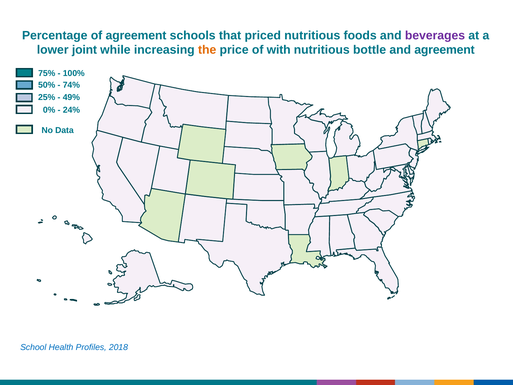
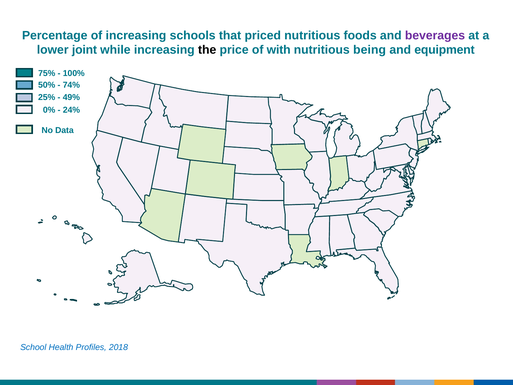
of agreement: agreement -> increasing
the colour: orange -> black
bottle: bottle -> being
and agreement: agreement -> equipment
